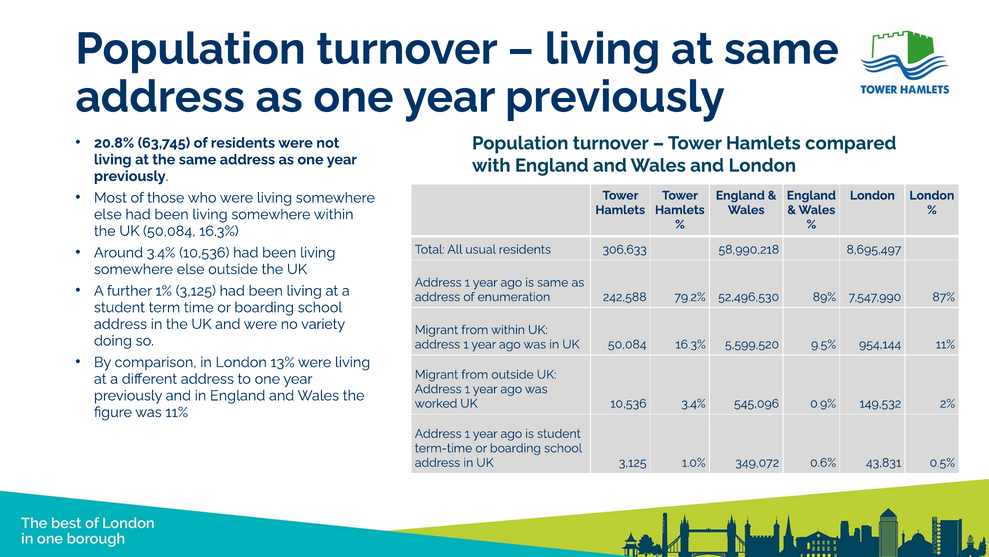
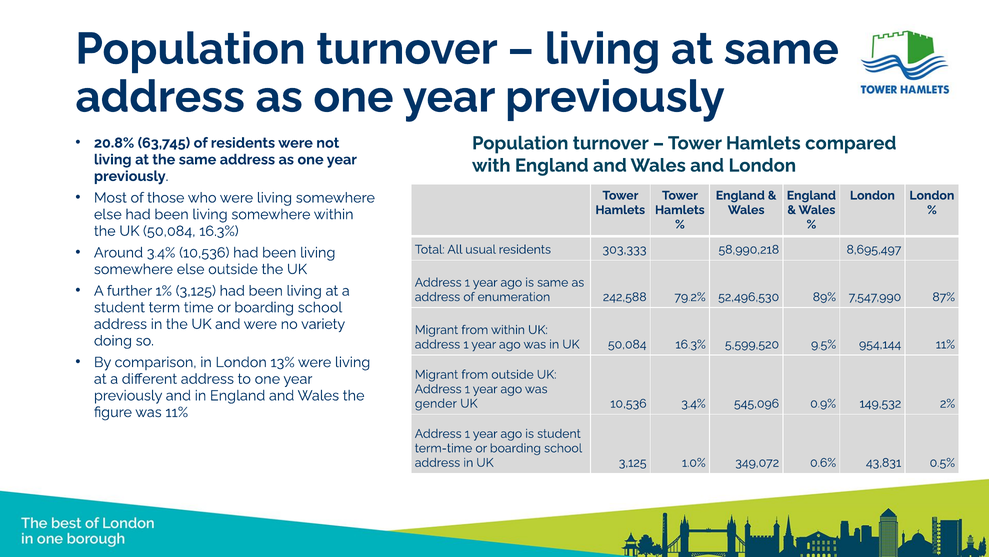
306,633: 306,633 -> 303,333
worked: worked -> gender
